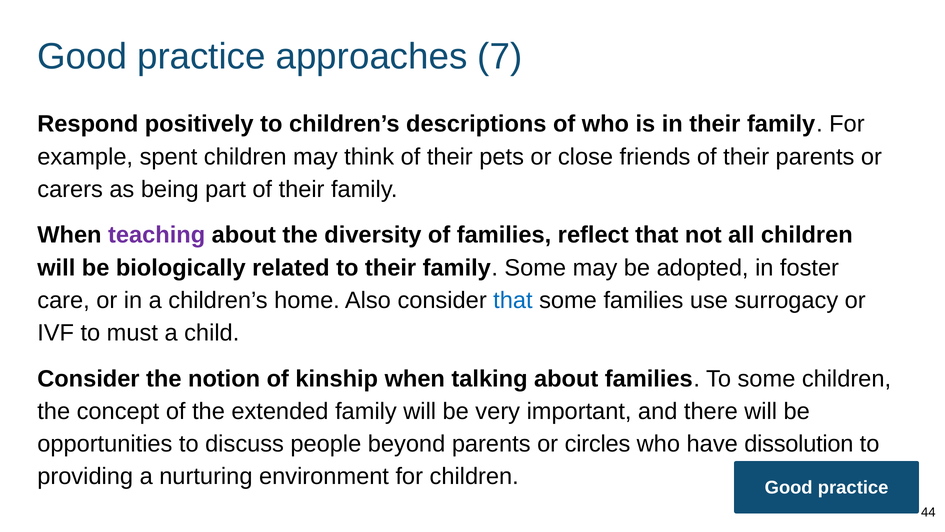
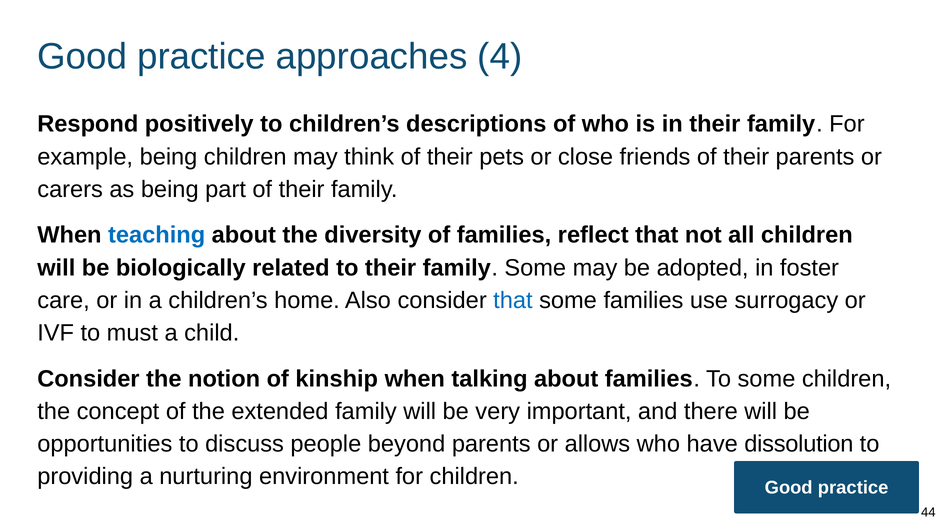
7: 7 -> 4
example spent: spent -> being
teaching colour: purple -> blue
circles: circles -> allows
